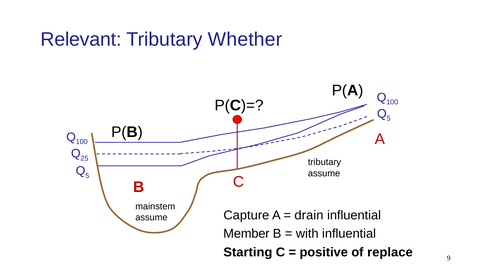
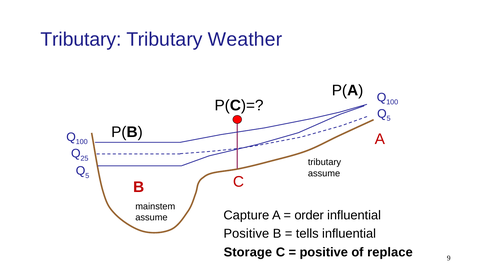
Relevant at (81, 39): Relevant -> Tributary
Whether: Whether -> Weather
drain: drain -> order
Member at (246, 234): Member -> Positive
with: with -> tells
Starting: Starting -> Storage
